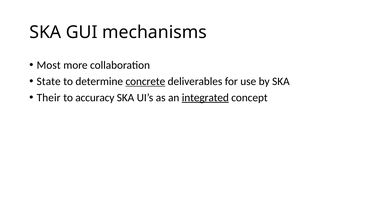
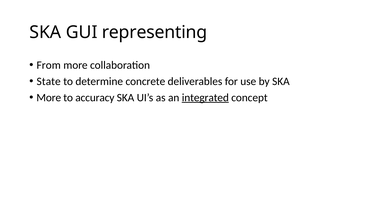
mechanisms: mechanisms -> representing
Most: Most -> From
concrete underline: present -> none
Their at (49, 97): Their -> More
